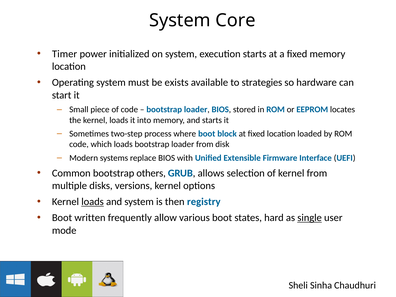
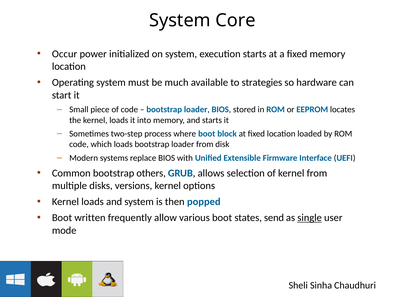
Timer: Timer -> Occur
exists: exists -> much
loads at (93, 202) underline: present -> none
registry: registry -> popped
hard: hard -> send
